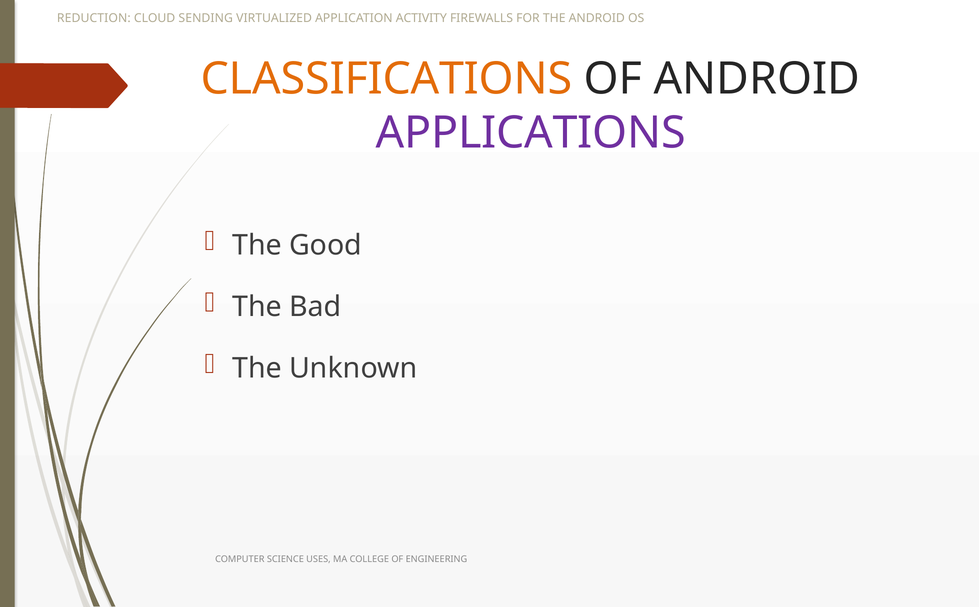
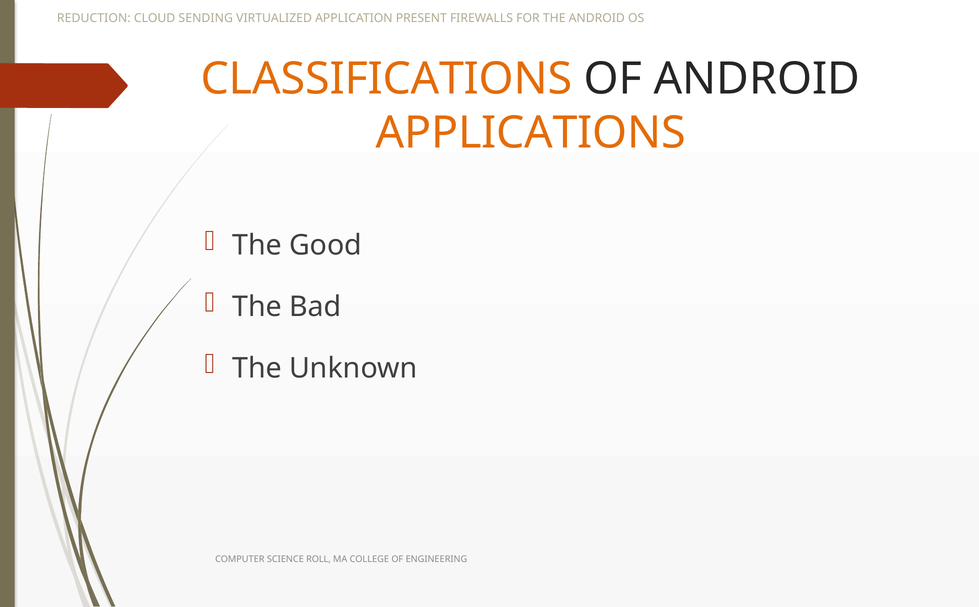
ACTIVITY: ACTIVITY -> PRESENT
APPLICATIONS colour: purple -> orange
USES: USES -> ROLL
